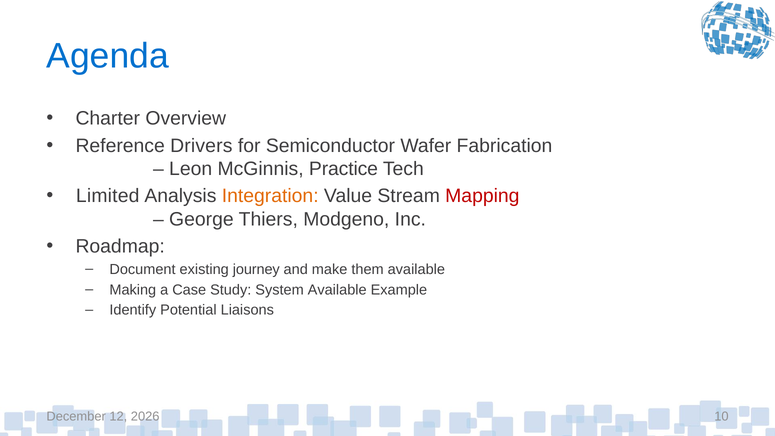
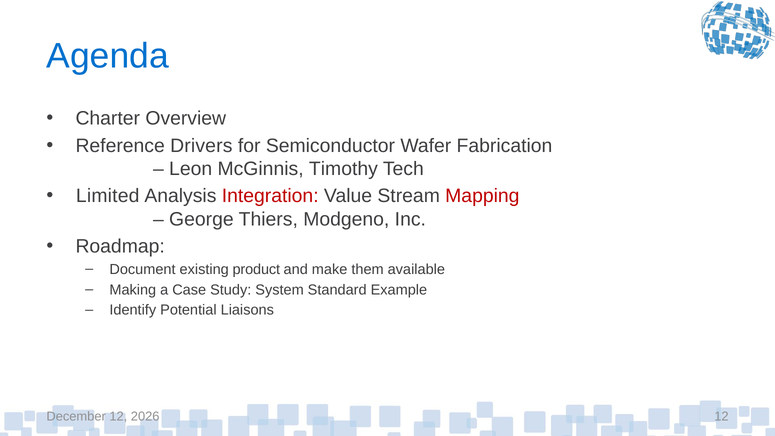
Practice: Practice -> Timothy
Integration colour: orange -> red
journey: journey -> product
System Available: Available -> Standard
10 at (721, 416): 10 -> 12
